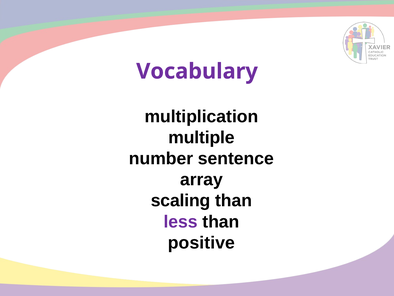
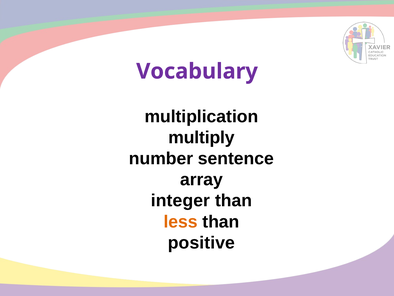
multiple: multiple -> multiply
scaling: scaling -> integer
less colour: purple -> orange
